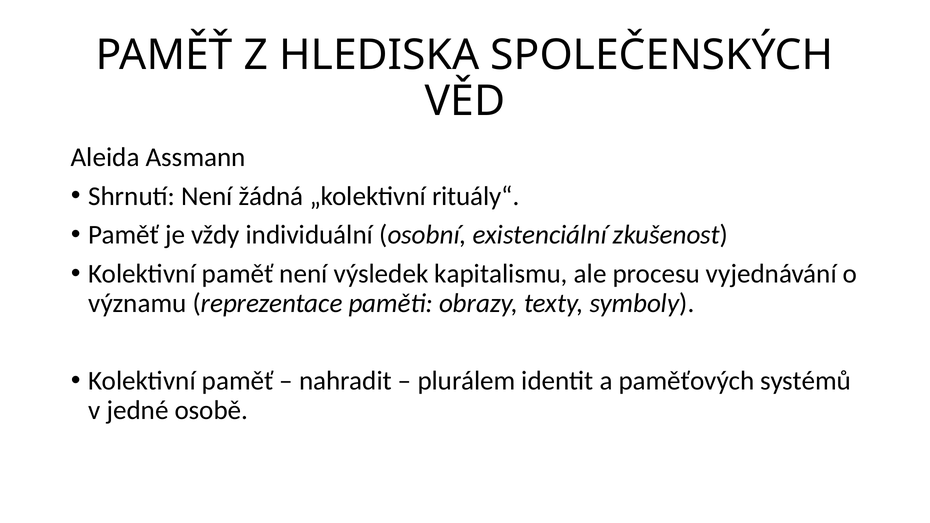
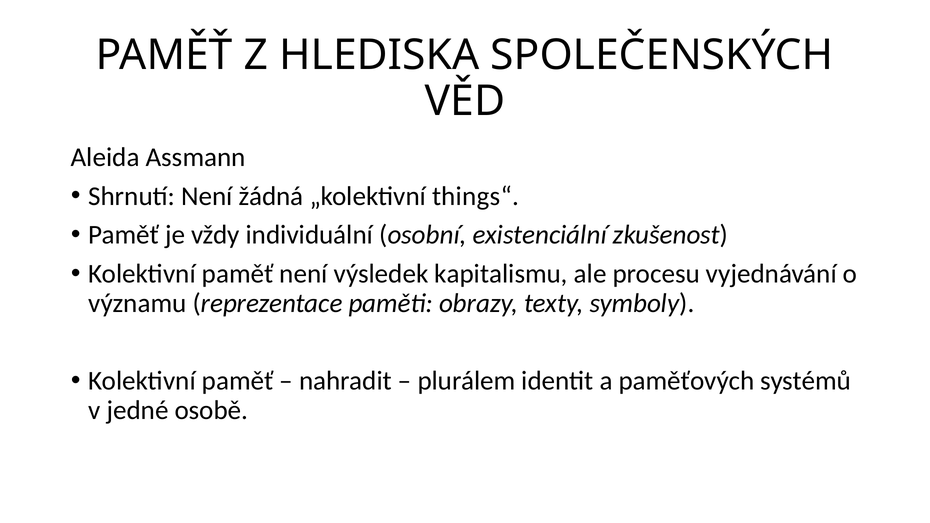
rituály“: rituály“ -> things“
